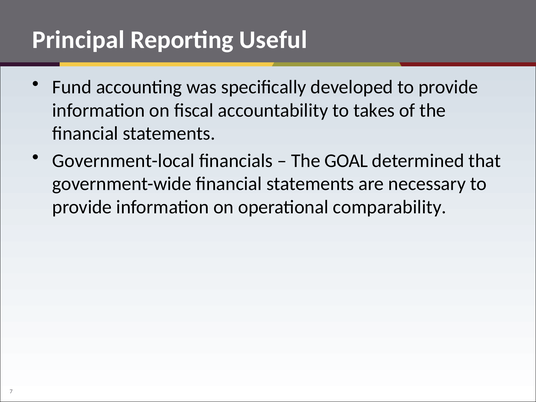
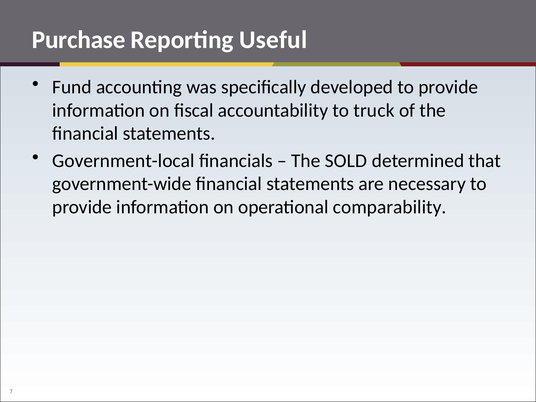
Principal: Principal -> Purchase
takes: takes -> truck
GOAL: GOAL -> SOLD
